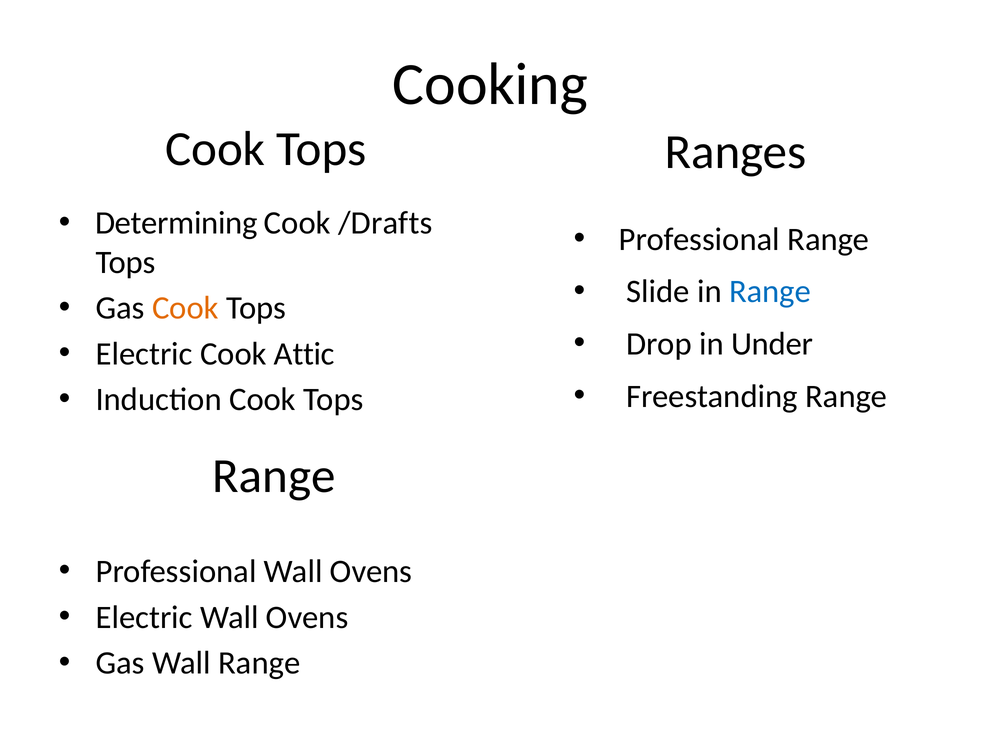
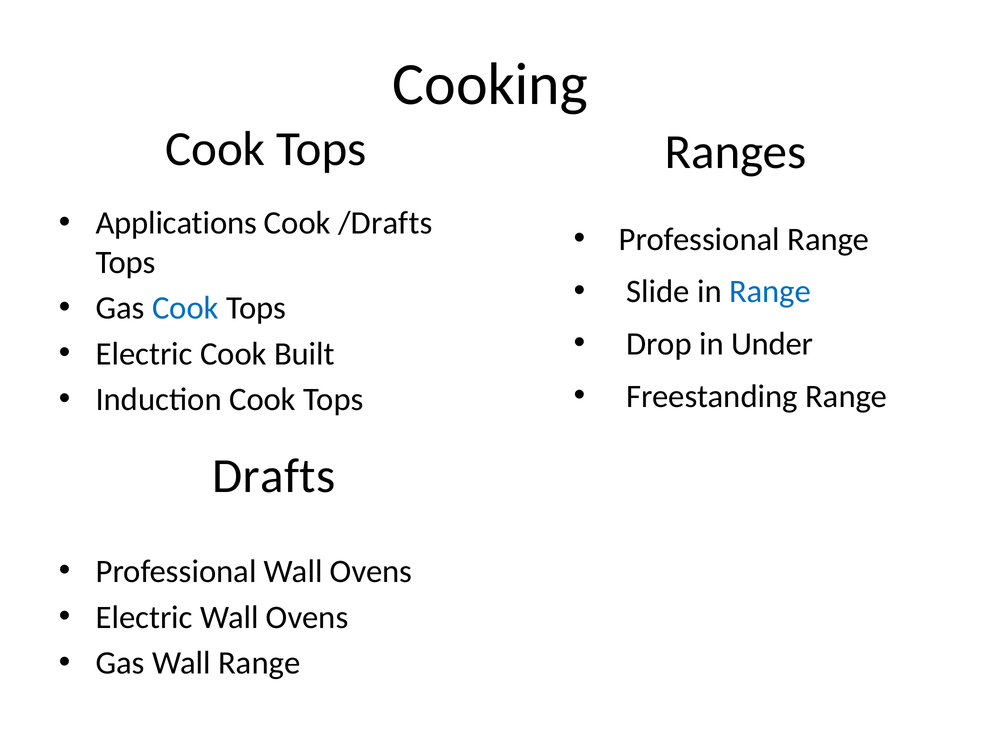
Determining: Determining -> Applications
Cook at (185, 308) colour: orange -> blue
Attic: Attic -> Built
Range at (274, 476): Range -> Drafts
